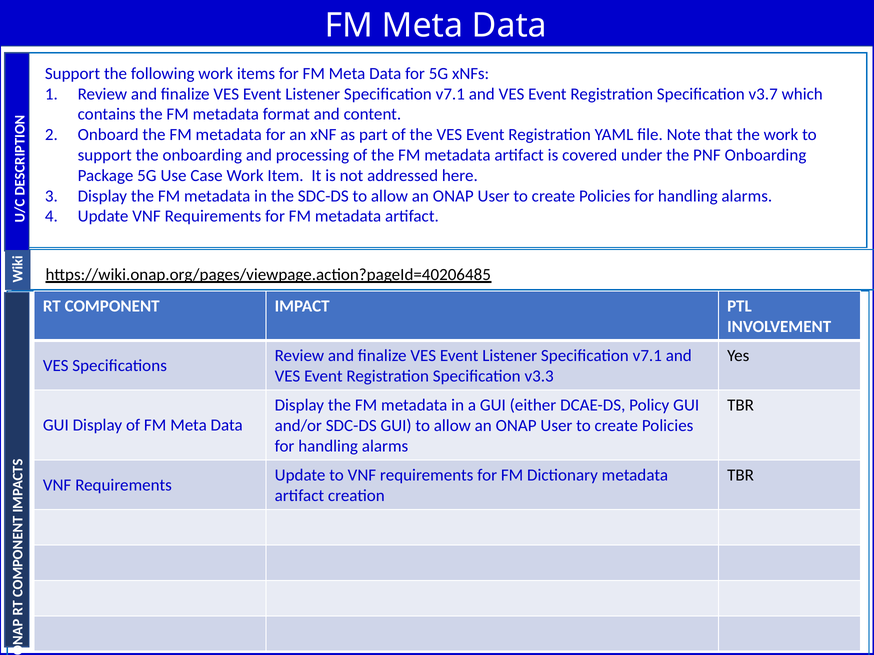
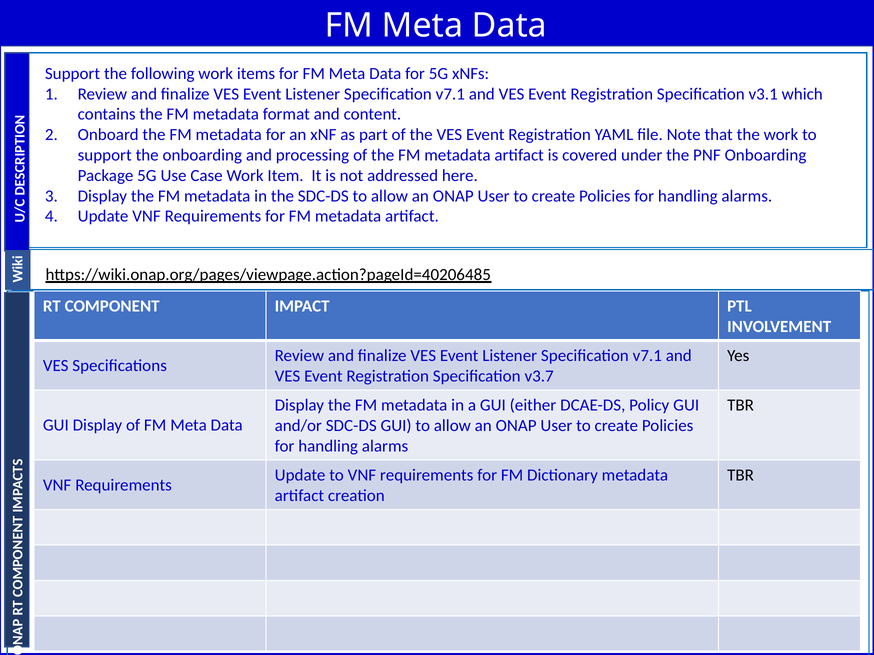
v3.7: v3.7 -> v3.1
v3.3: v3.3 -> v3.7
